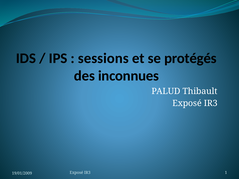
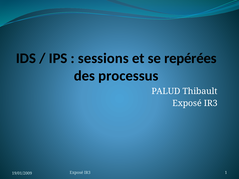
protégés: protégés -> repérées
inconnues: inconnues -> processus
